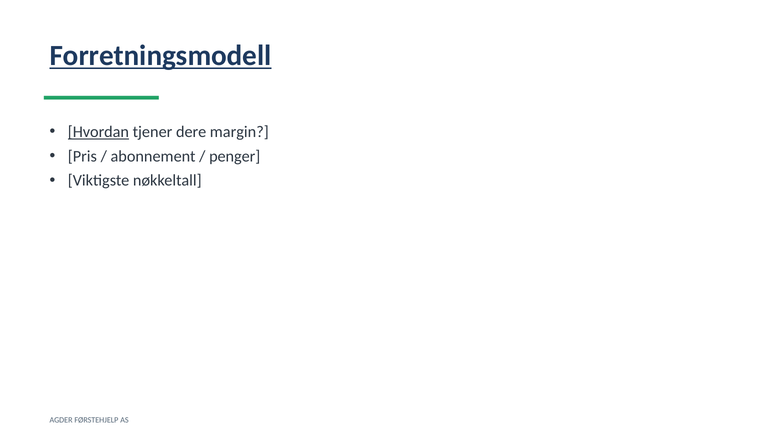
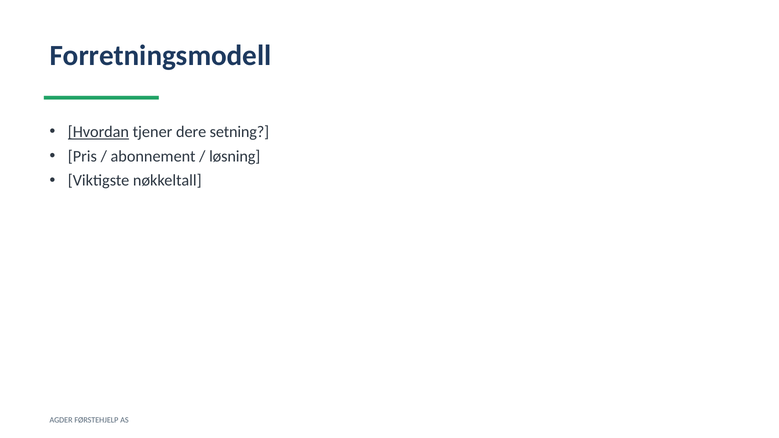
Forretningsmodell underline: present -> none
margin: margin -> setning
penger: penger -> løsning
